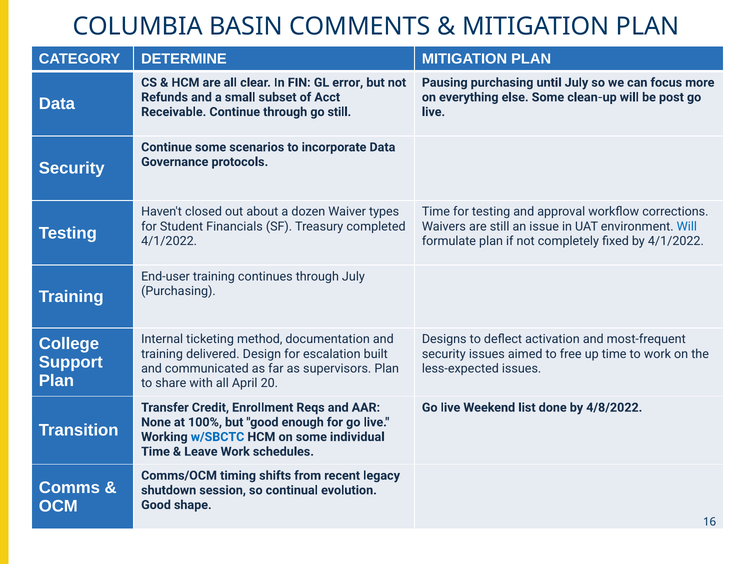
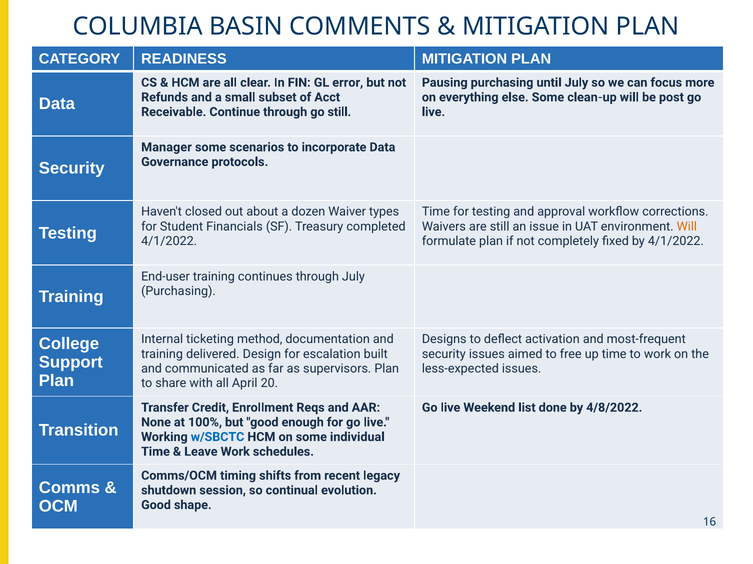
DETERMINE: DETERMINE -> READINESS
Continue at (167, 147): Continue -> Manager
Will at (687, 227) colour: blue -> orange
